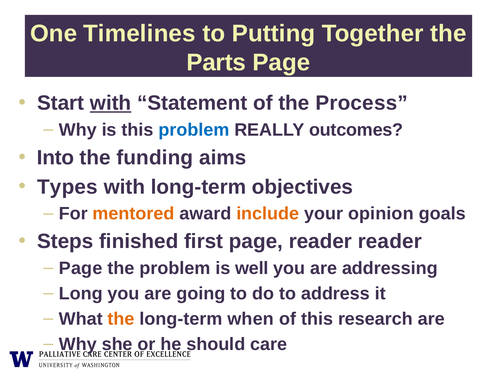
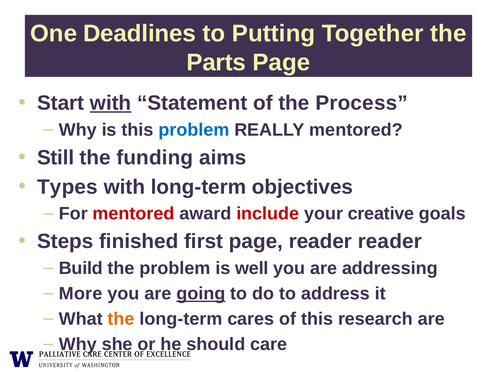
Timelines: Timelines -> Deadlines
REALLY outcomes: outcomes -> mentored
Into: Into -> Still
mentored at (134, 214) colour: orange -> red
include colour: orange -> red
opinion: opinion -> creative
Page at (81, 269): Page -> Build
Long: Long -> More
going underline: none -> present
when: when -> cares
